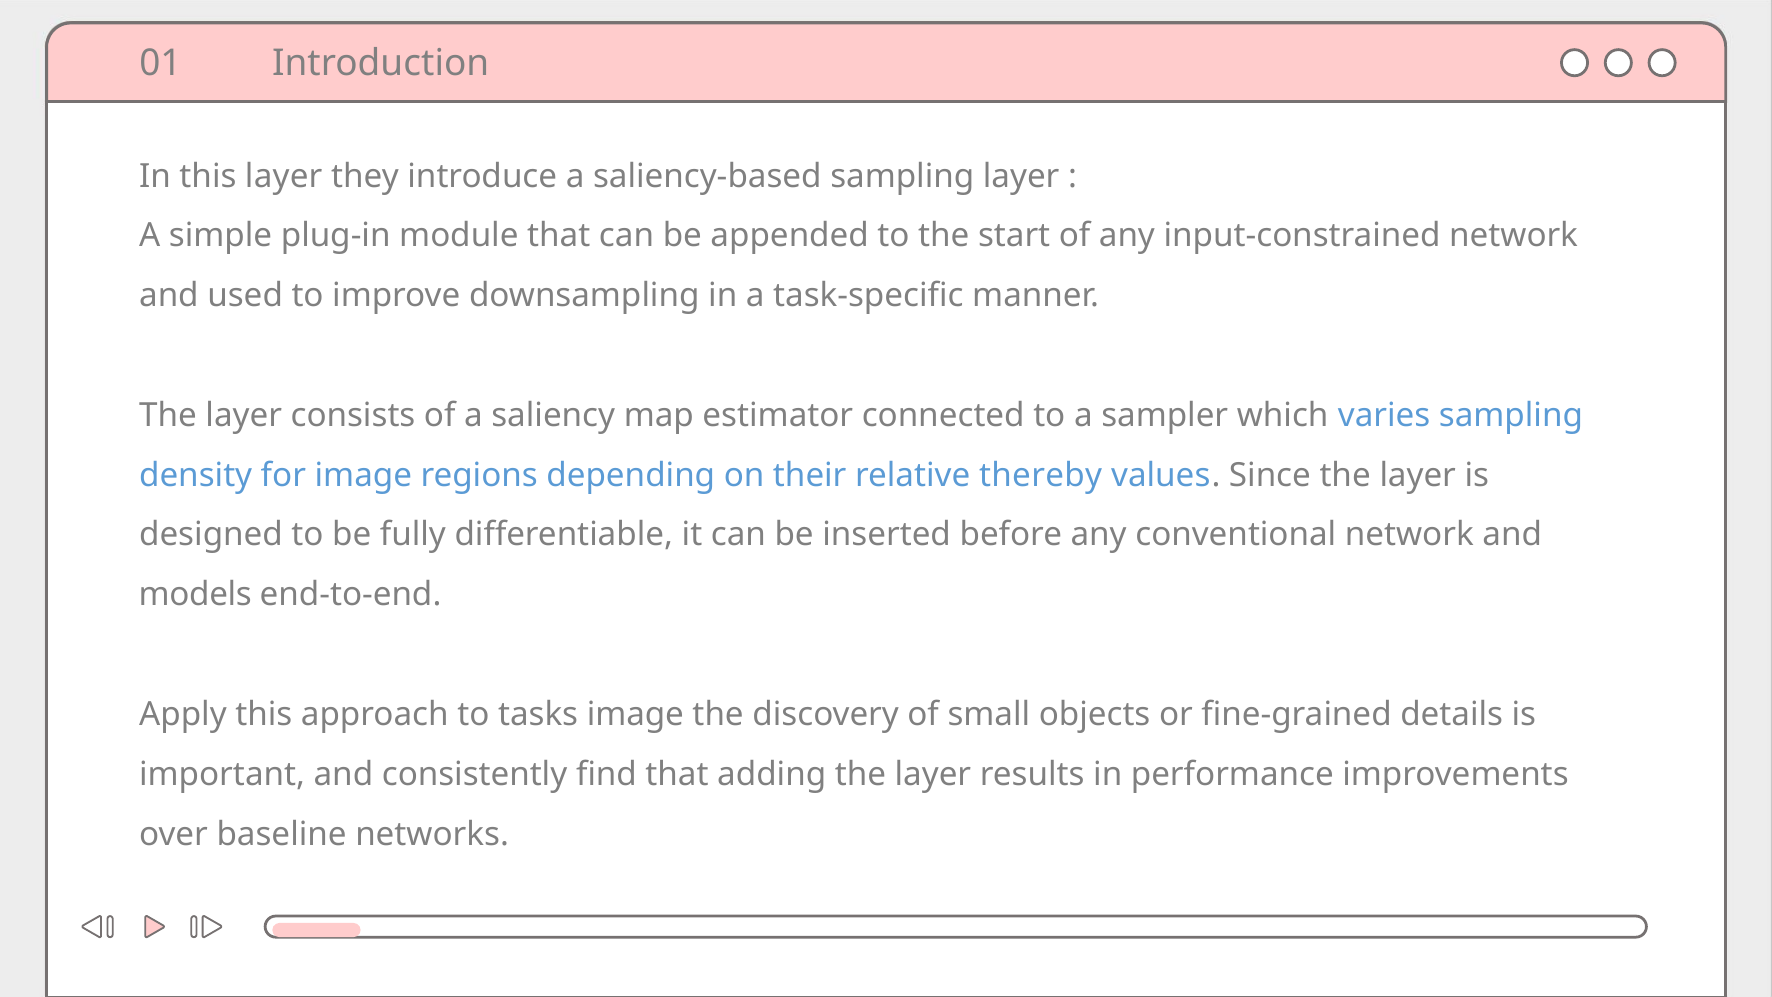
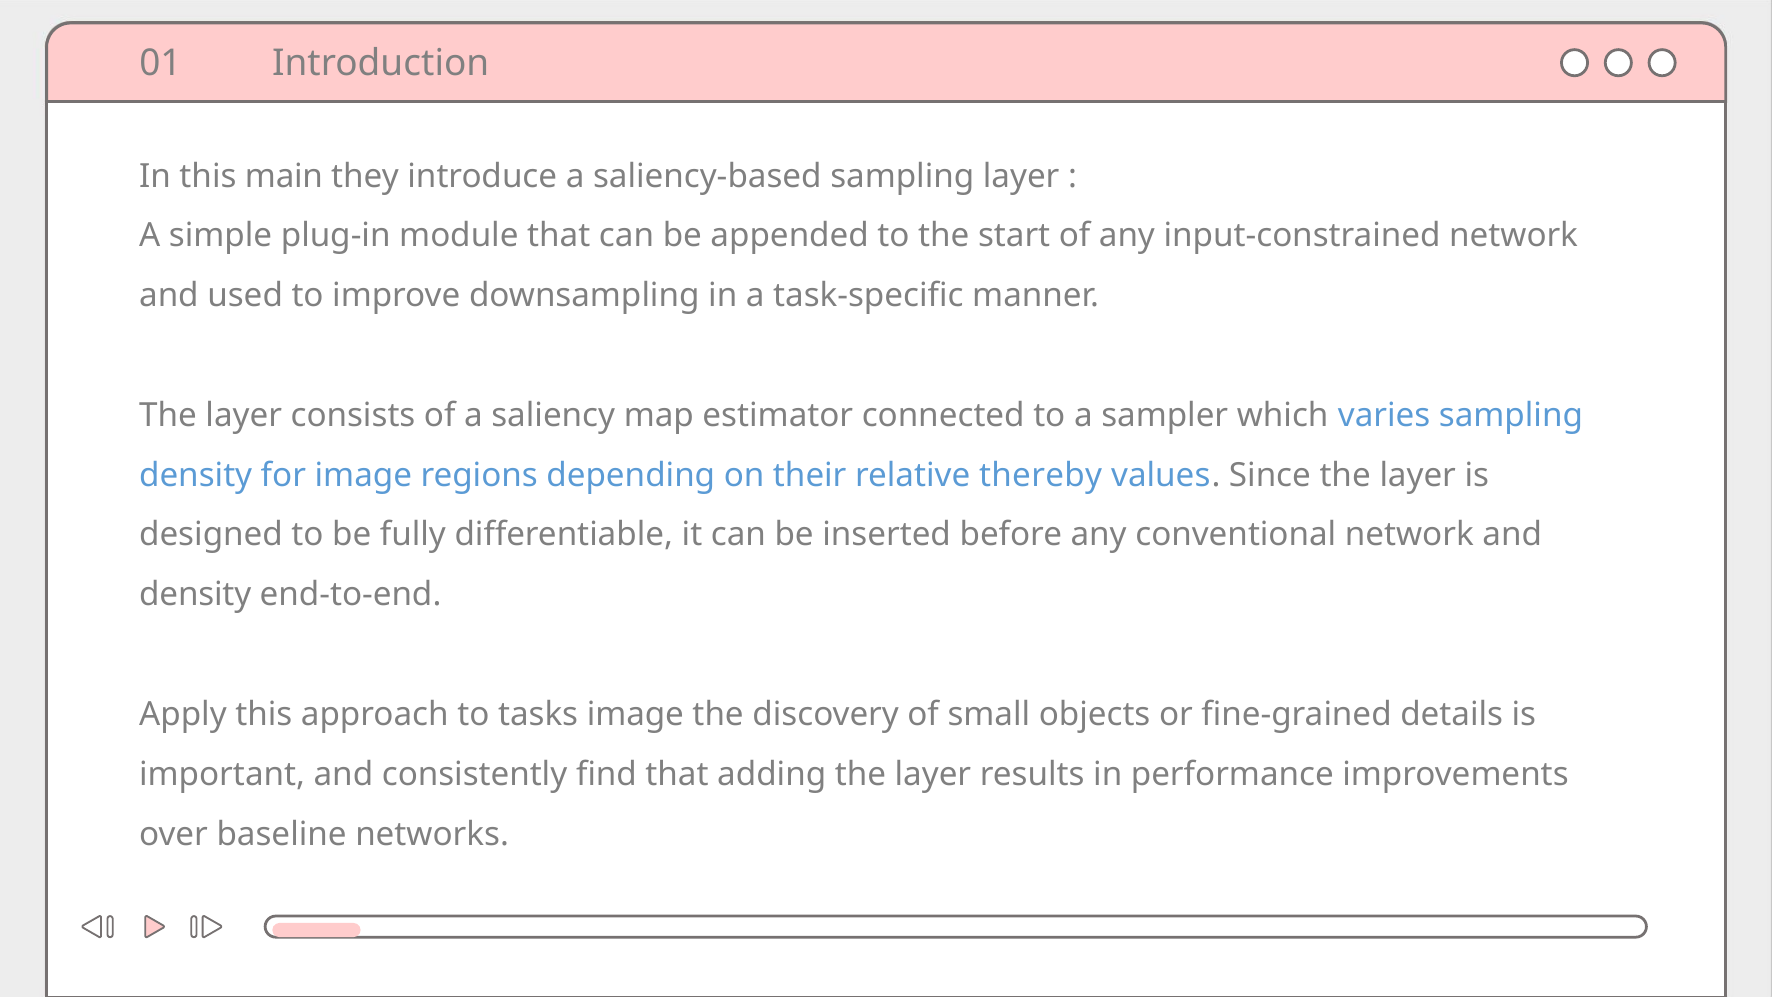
this layer: layer -> main
models at (195, 595): models -> density
